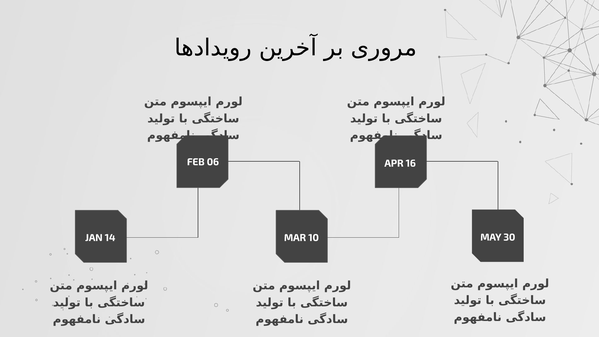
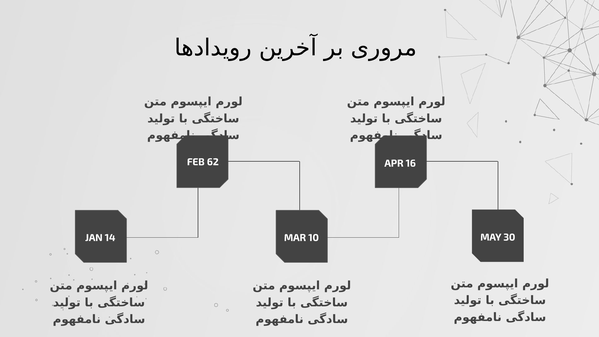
06: 06 -> 62
